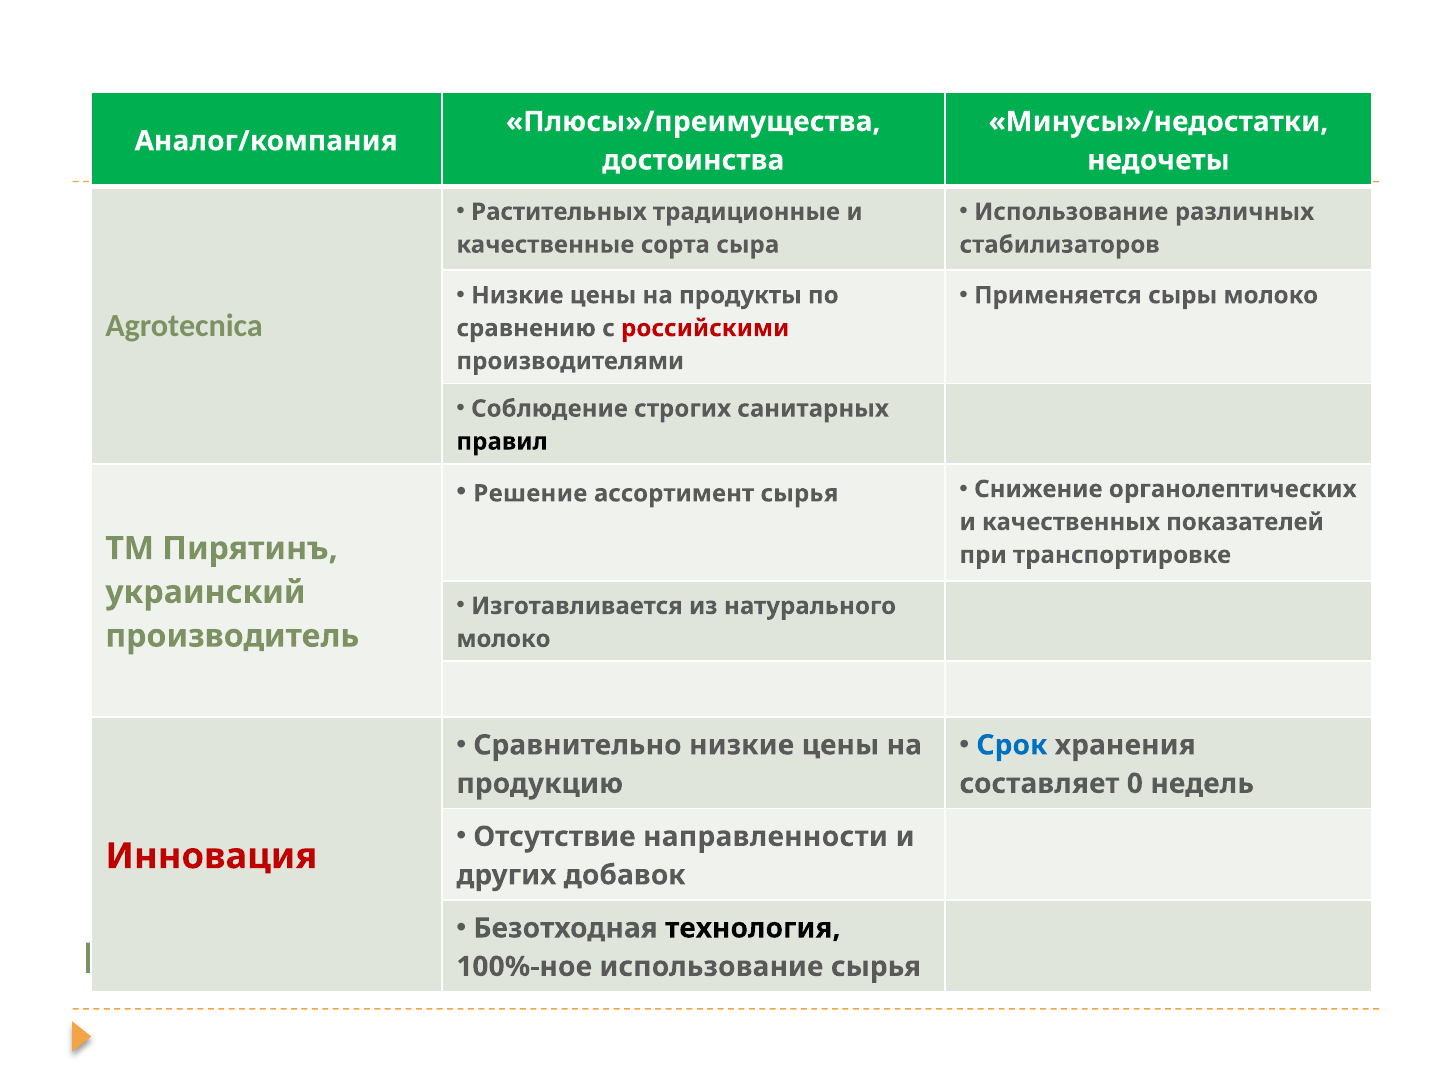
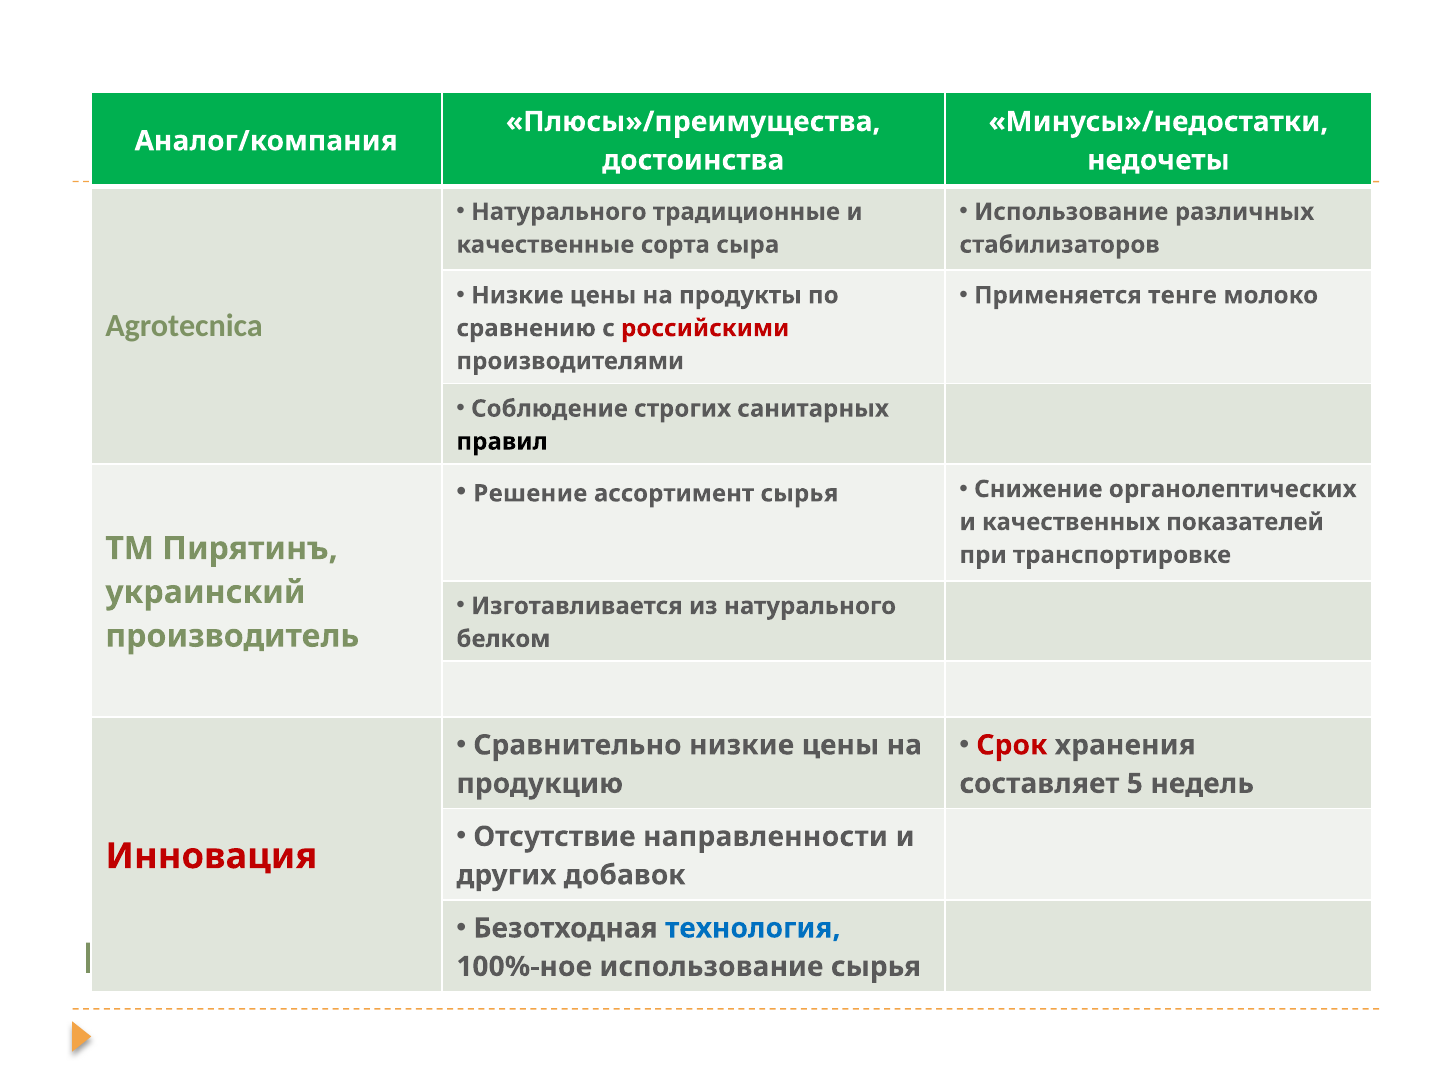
Растительных at (559, 212): Растительных -> Натурального
сыры: сыры -> тенге
молоко at (504, 639): молоко -> белком
Срок colour: blue -> red
0: 0 -> 5
технология colour: black -> blue
